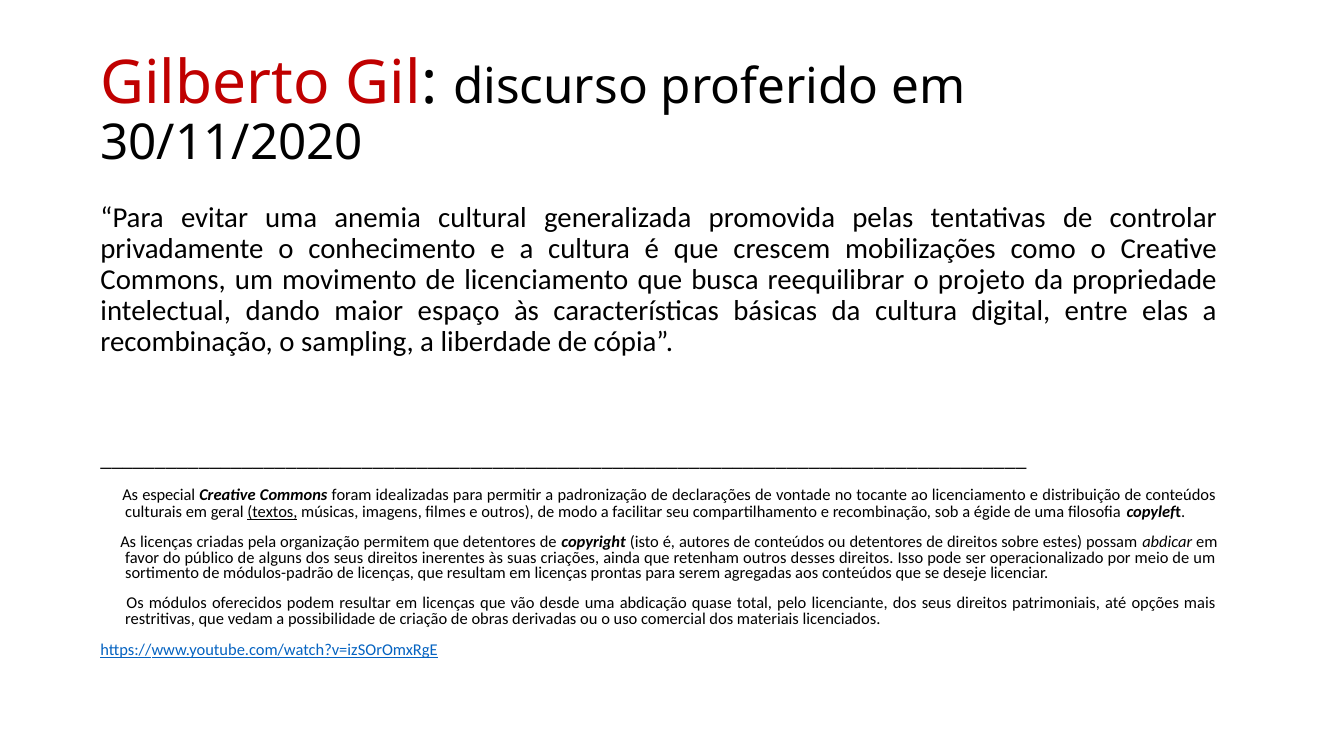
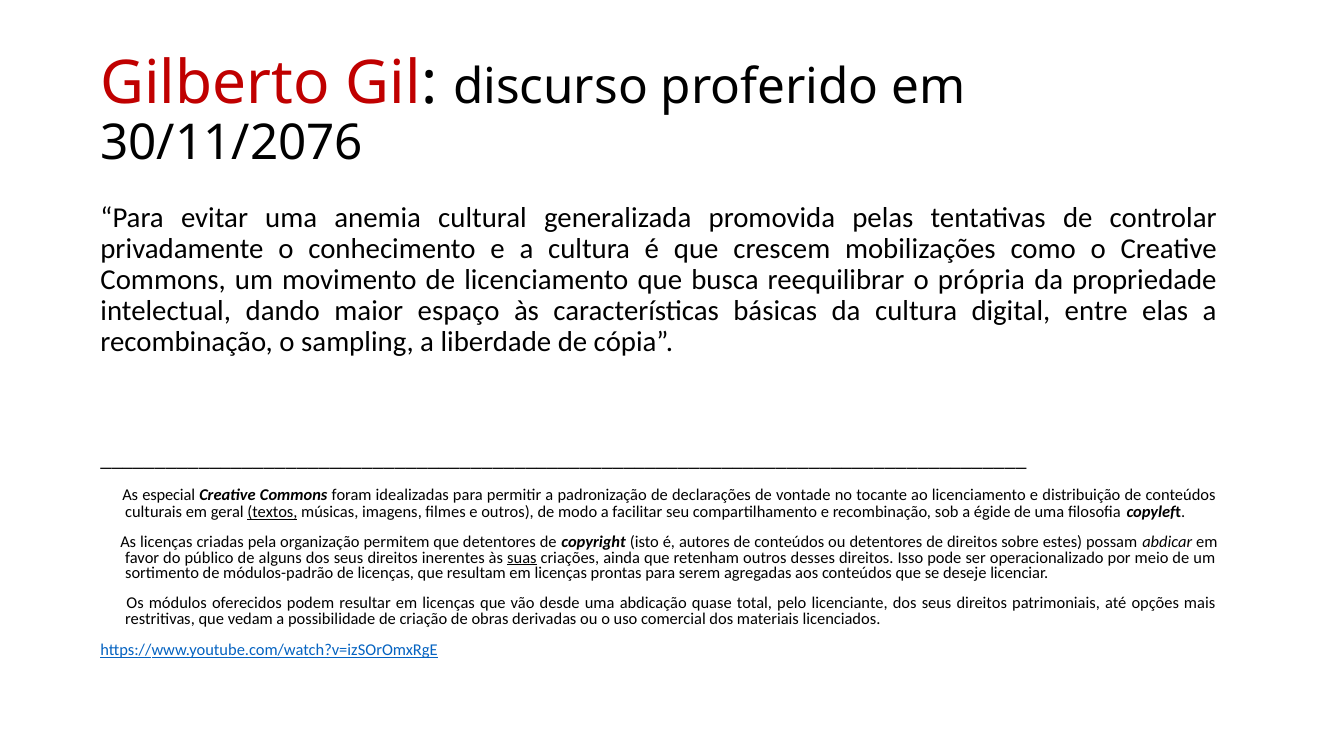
30/11/2020: 30/11/2020 -> 30/11/2076
projeto: projeto -> própria
suas underline: none -> present
